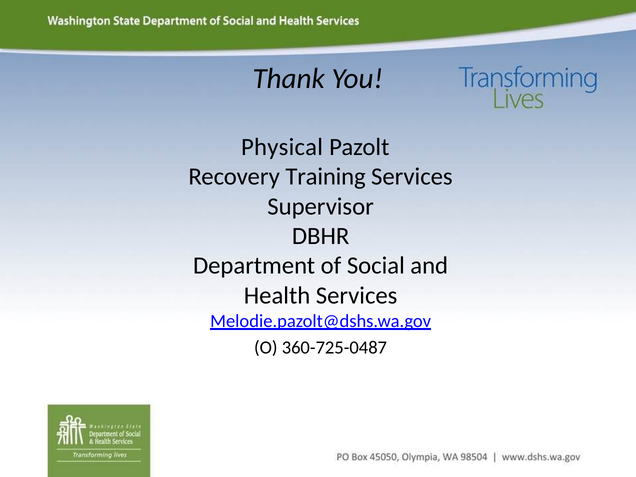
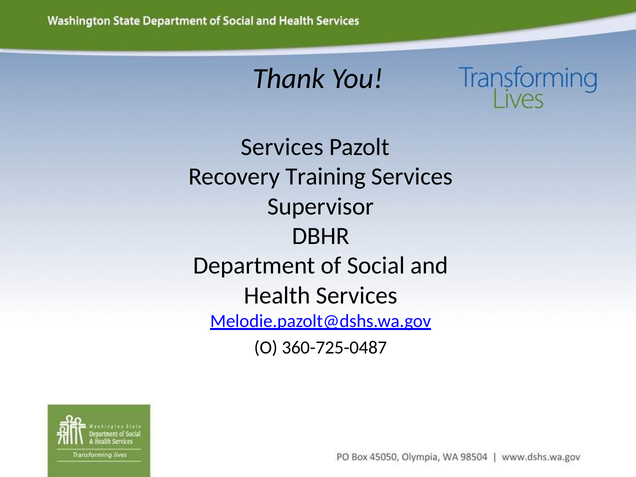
Physical at (282, 147): Physical -> Services
